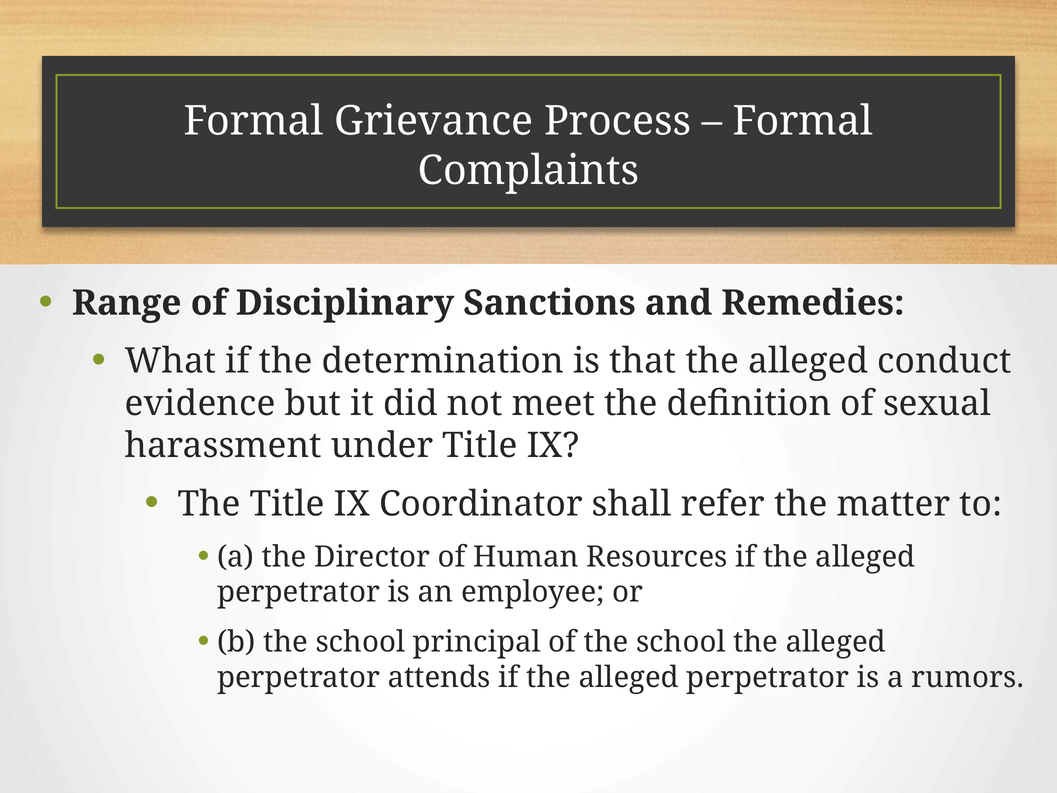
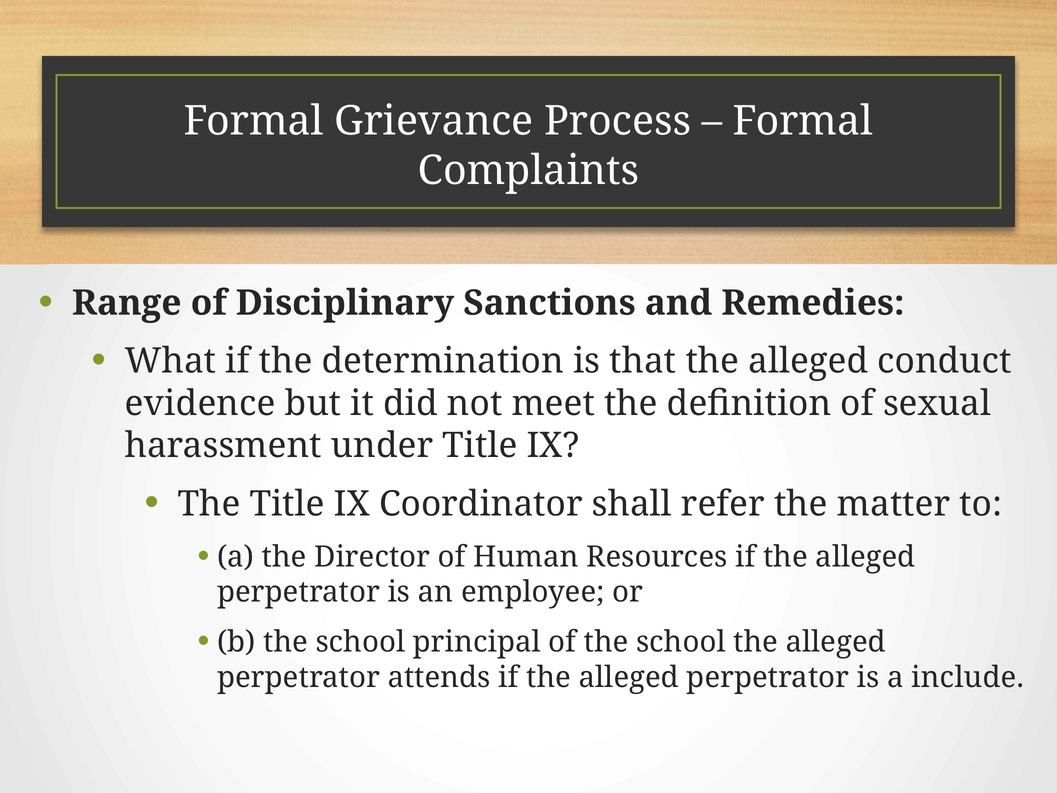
rumors: rumors -> include
